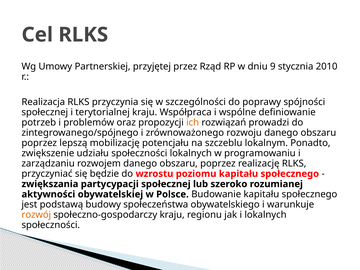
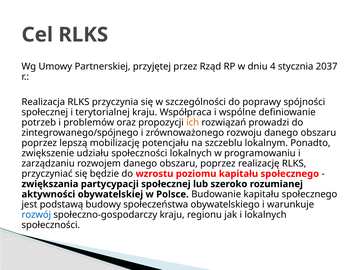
9: 9 -> 4
2010: 2010 -> 2037
rozwój colour: orange -> blue
